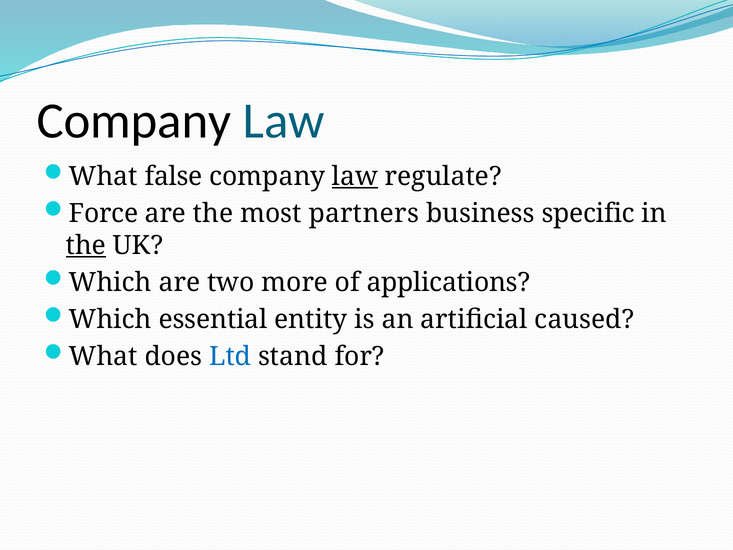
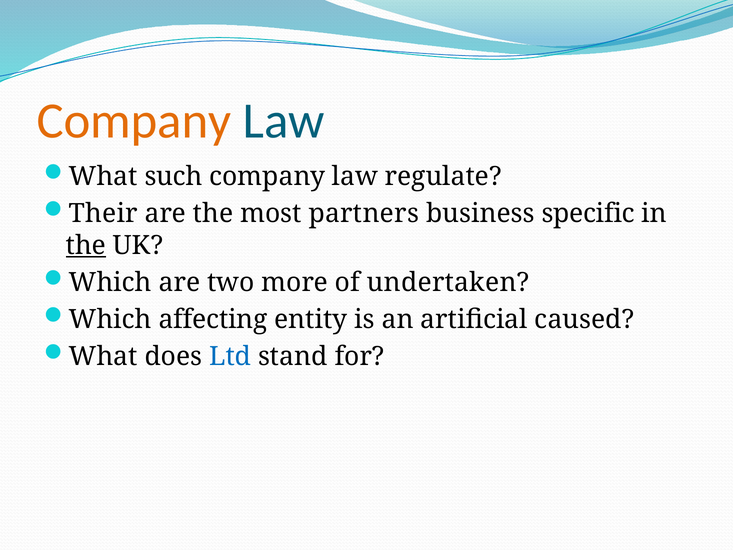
Company at (134, 121) colour: black -> orange
false: false -> such
law at (355, 176) underline: present -> none
Force: Force -> Their
applications: applications -> undertaken
essential: essential -> affecting
